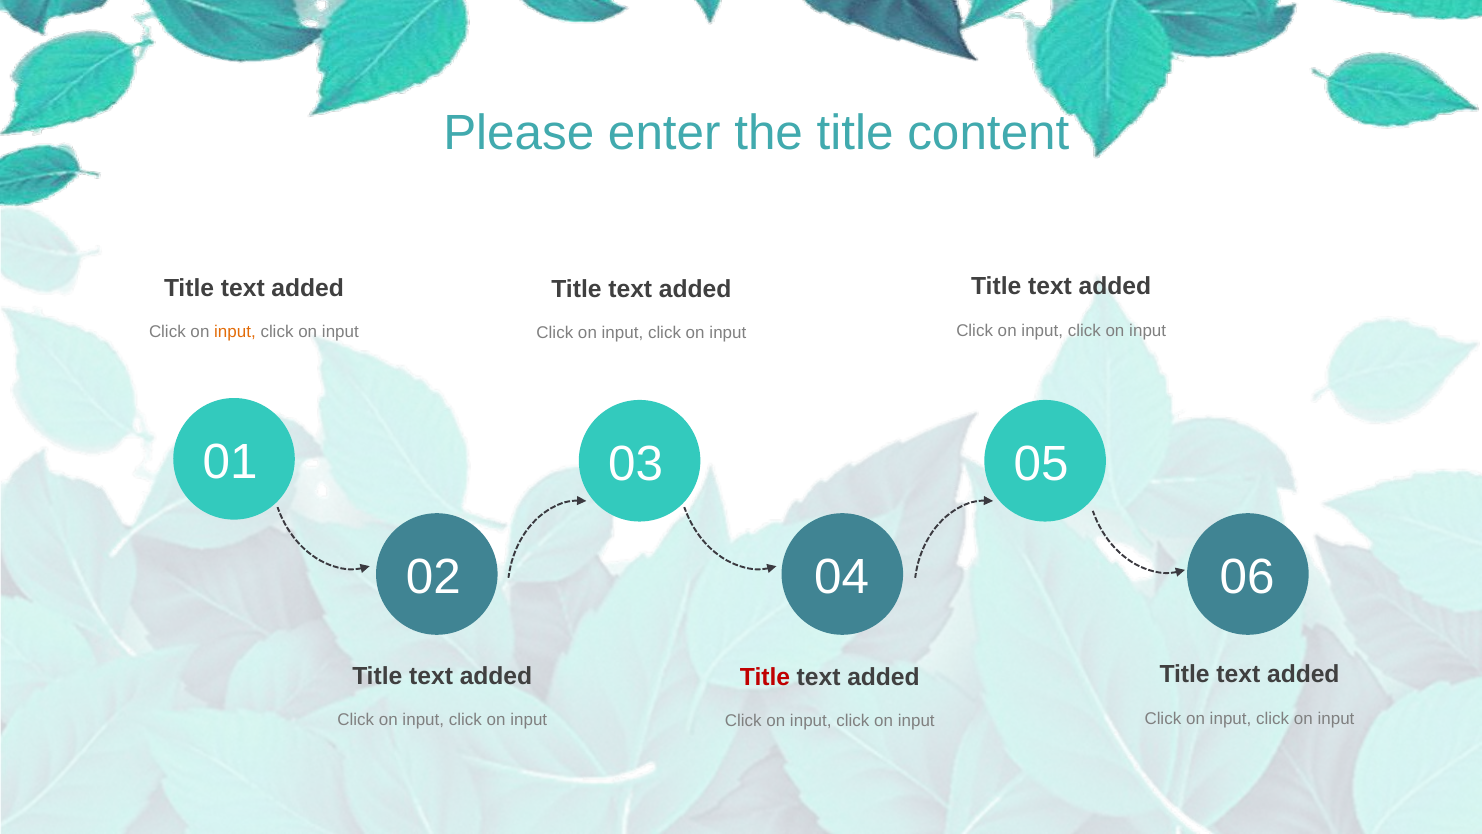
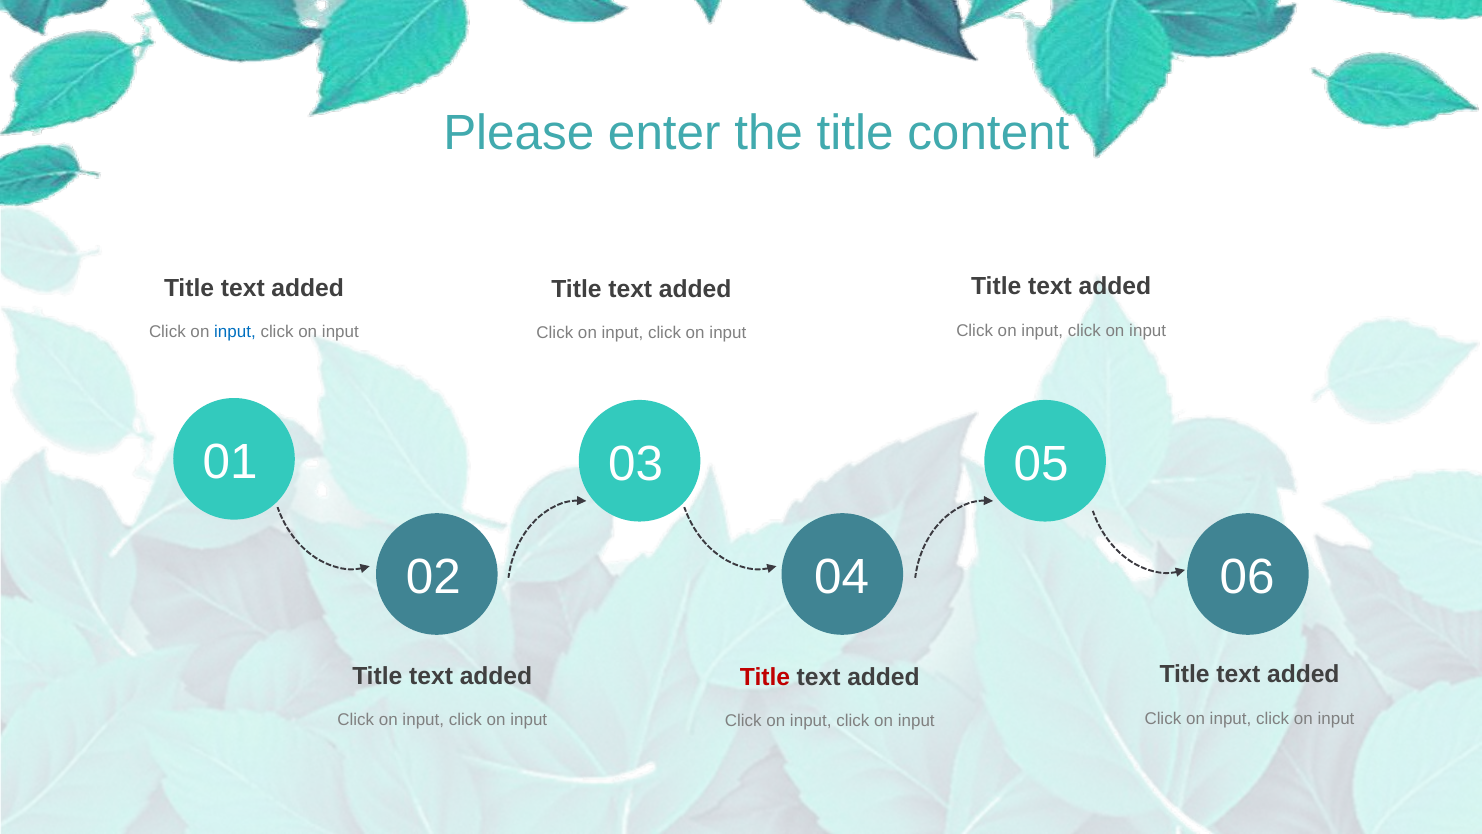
input at (235, 332) colour: orange -> blue
